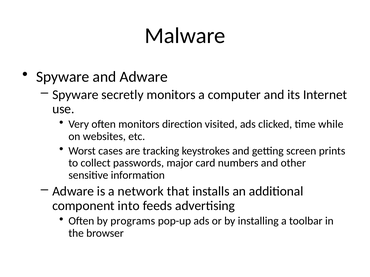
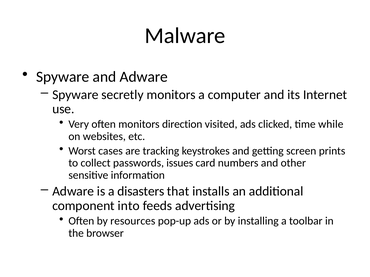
major: major -> issues
network: network -> disasters
programs: programs -> resources
